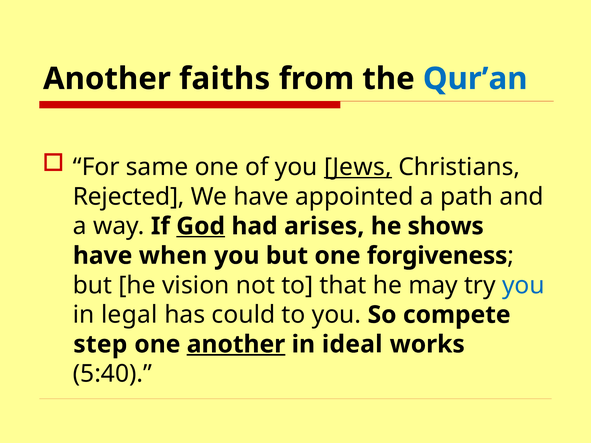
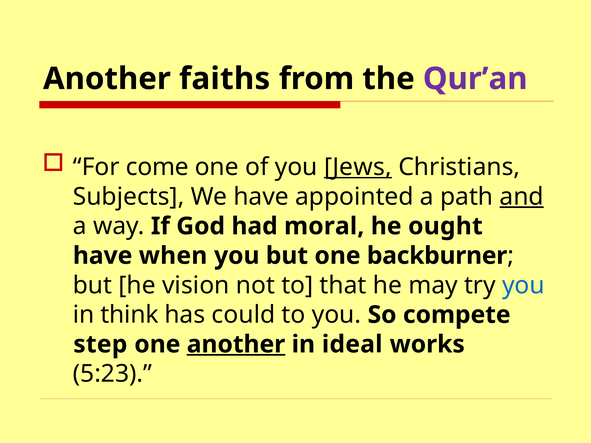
Qur’an colour: blue -> purple
same: same -> come
Rejected: Rejected -> Subjects
and underline: none -> present
God underline: present -> none
arises: arises -> moral
shows: shows -> ought
forgiveness: forgiveness -> backburner
legal: legal -> think
5:40: 5:40 -> 5:23
